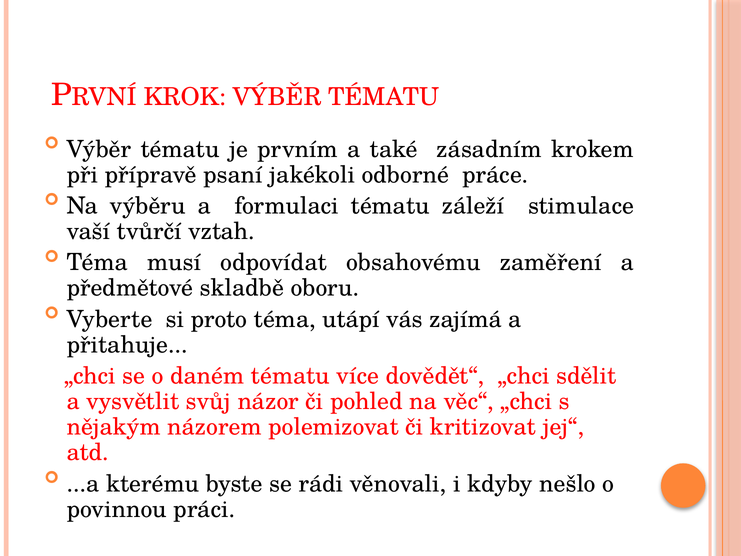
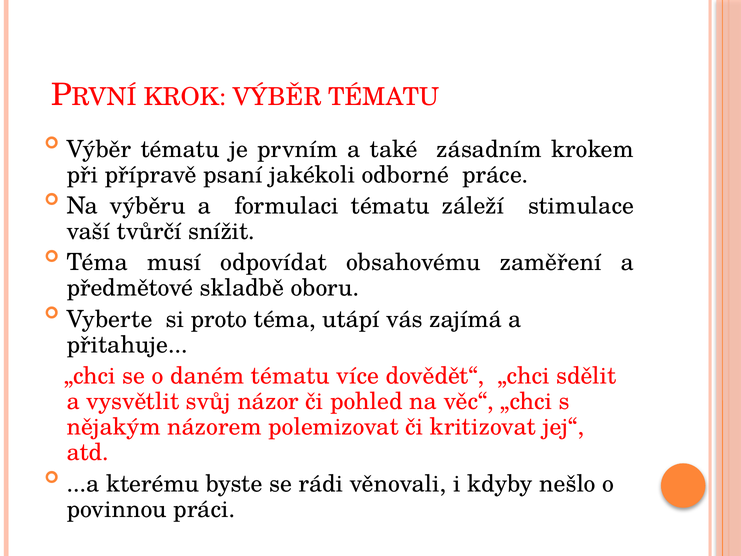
vztah: vztah -> snížit
